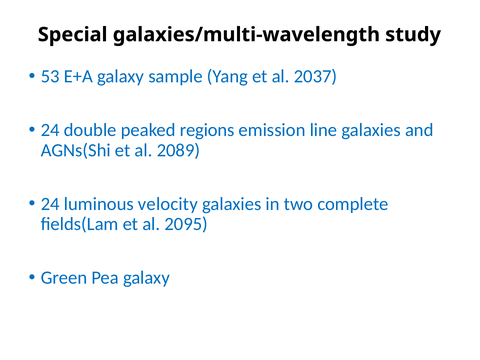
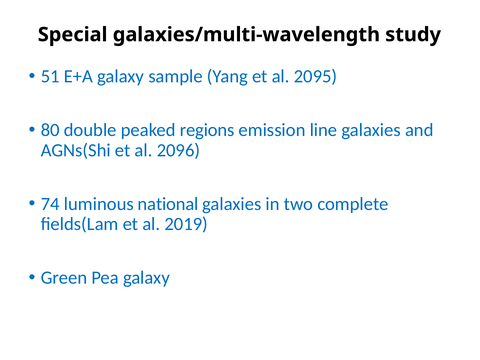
53: 53 -> 51
2037: 2037 -> 2095
24 at (50, 130): 24 -> 80
2089: 2089 -> 2096
24 at (50, 204): 24 -> 74
velocity: velocity -> national
2095: 2095 -> 2019
